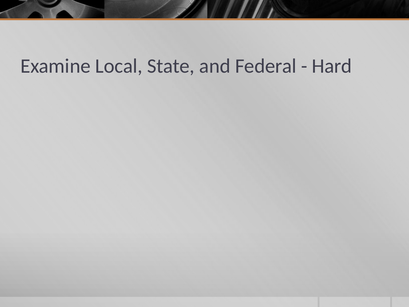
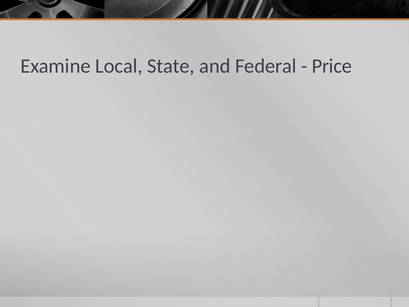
Hard: Hard -> Price
